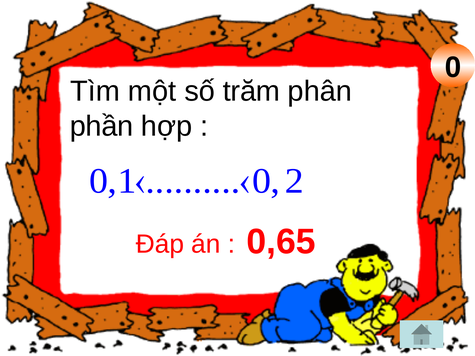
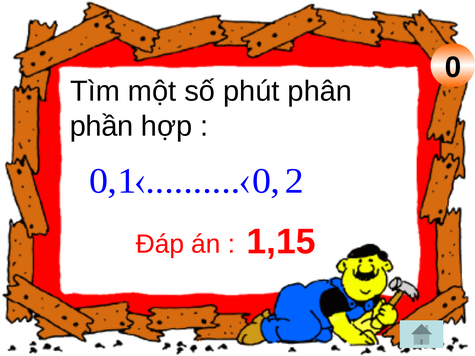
trăm: trăm -> phút
0,65: 0,65 -> 1,15
